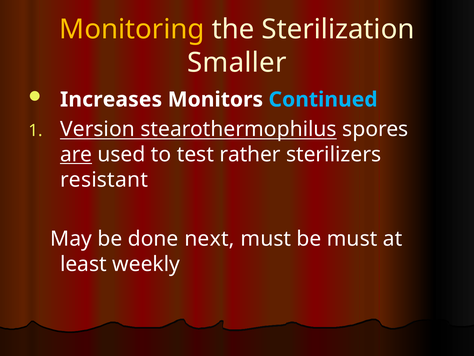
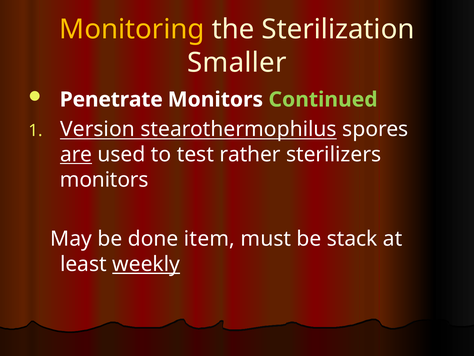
Increases: Increases -> Penetrate
Continued colour: light blue -> light green
resistant at (104, 180): resistant -> monitors
next: next -> item
be must: must -> stack
weekly underline: none -> present
